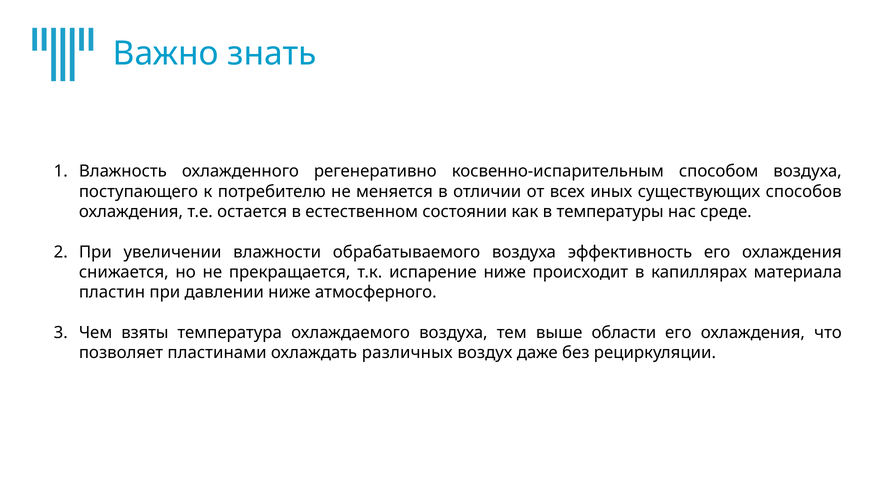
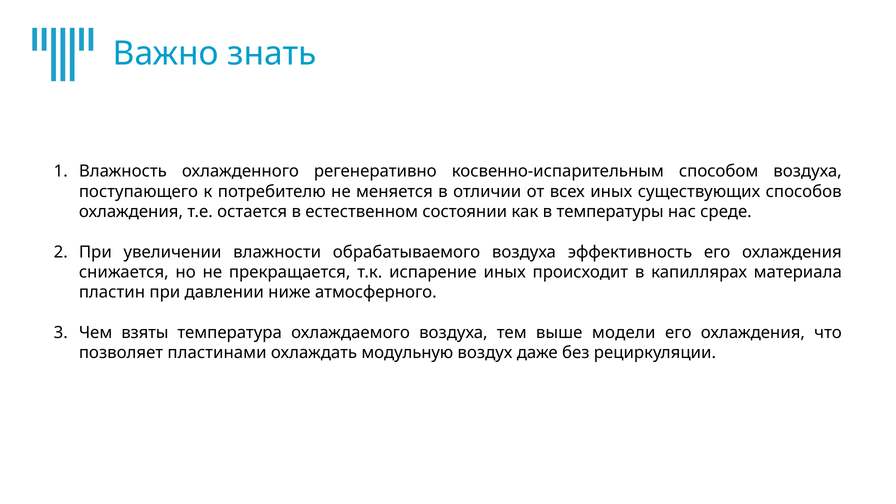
испарение ниже: ниже -> иных
области: области -> модели
различных: различных -> модульную
